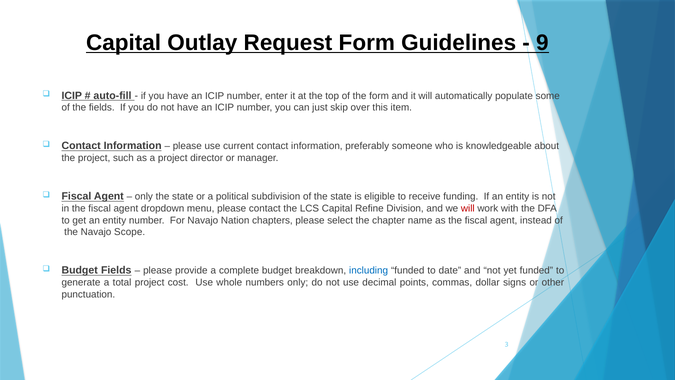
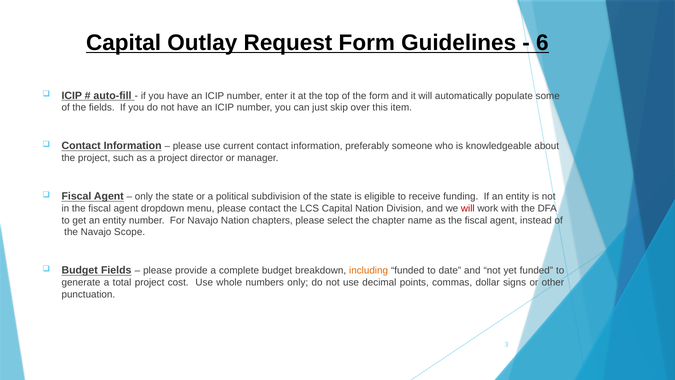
9: 9 -> 6
Capital Refine: Refine -> Nation
including colour: blue -> orange
